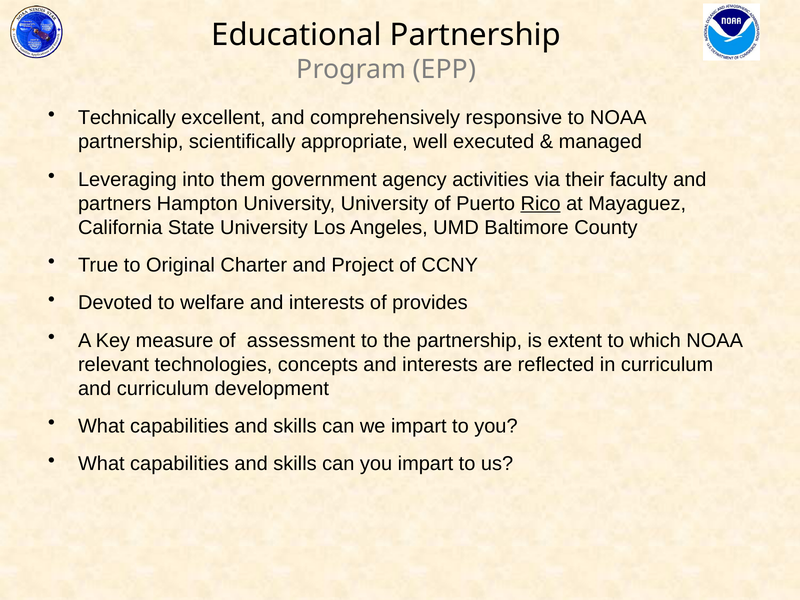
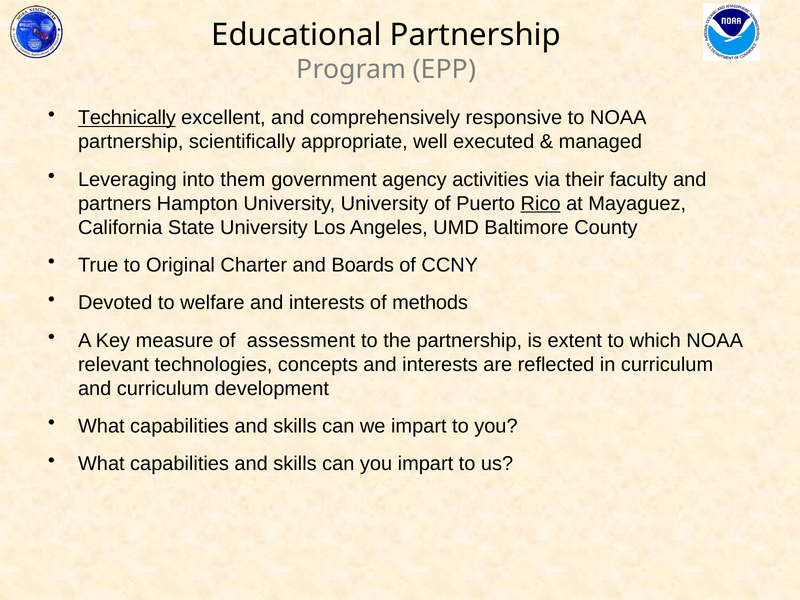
Technically underline: none -> present
Project: Project -> Boards
provides: provides -> methods
